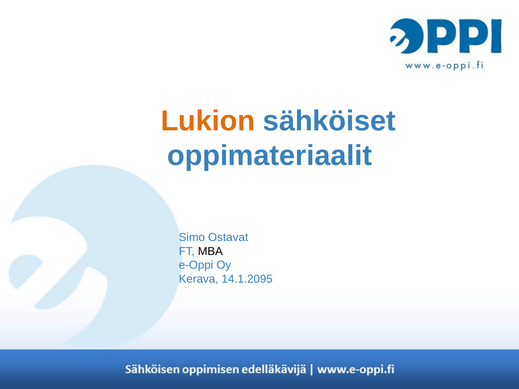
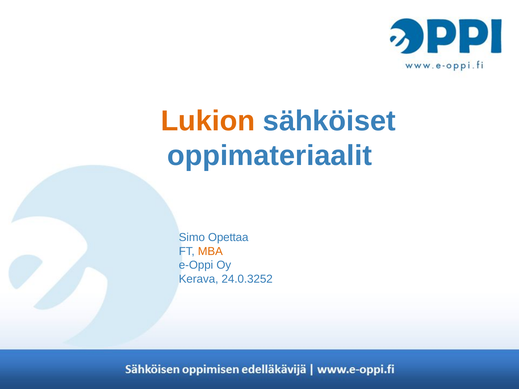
Ostavat: Ostavat -> Opettaa
MBA colour: black -> orange
14.1.2095: 14.1.2095 -> 24.0.3252
